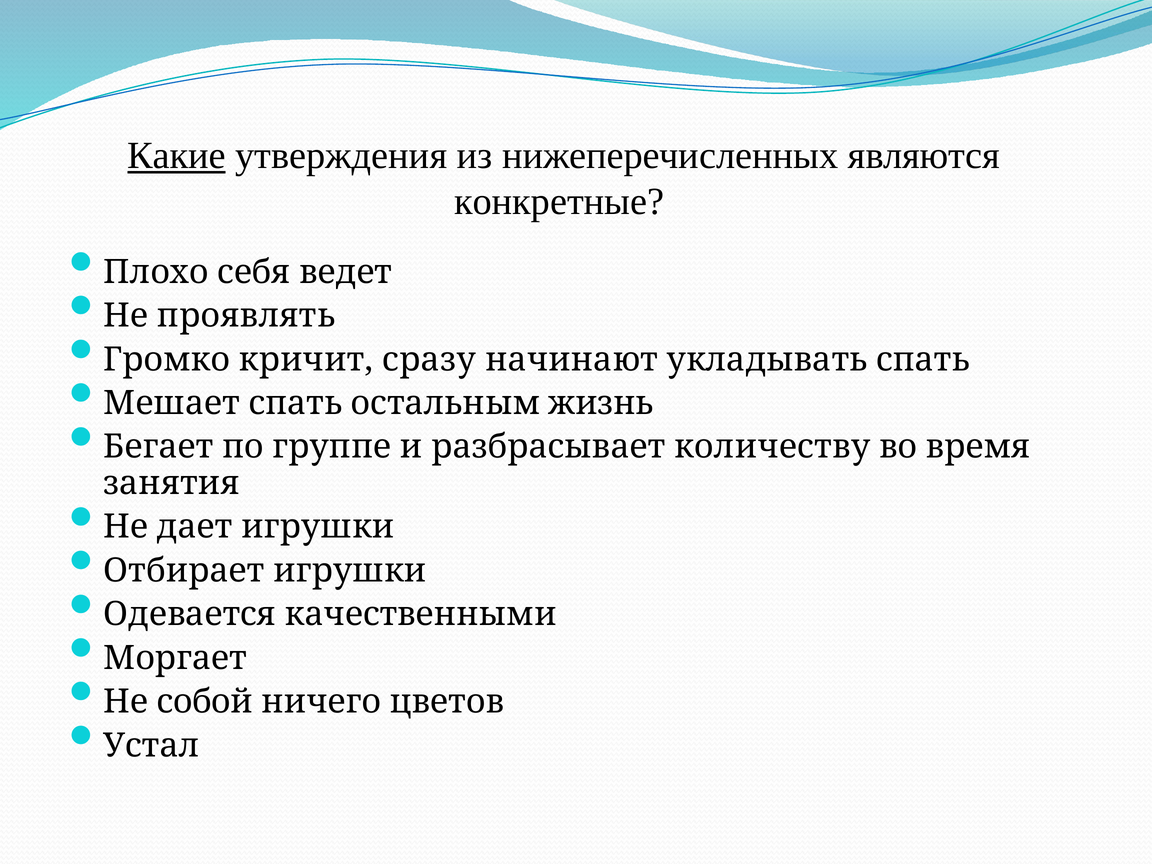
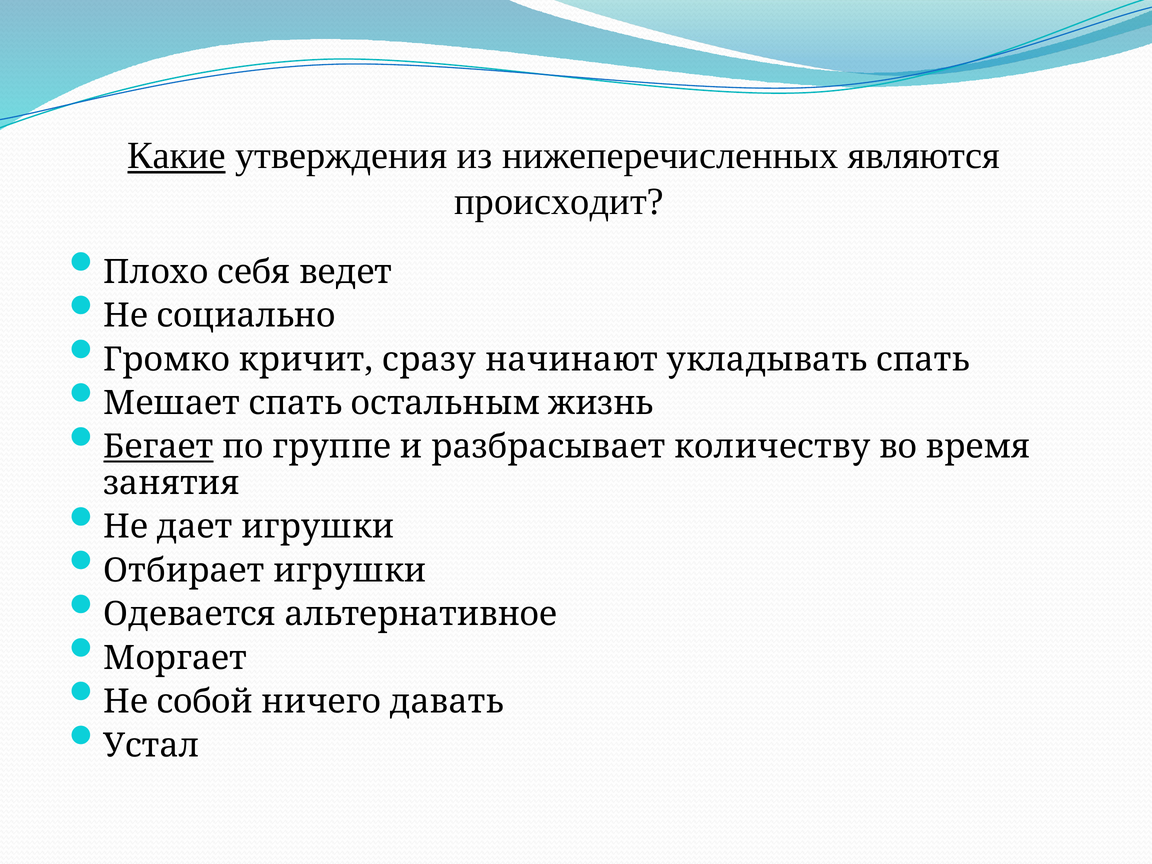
конкретные: конкретные -> происходит
проявлять: проявлять -> социально
Бегает underline: none -> present
качественными: качественными -> альтернативное
цветов: цветов -> давать
